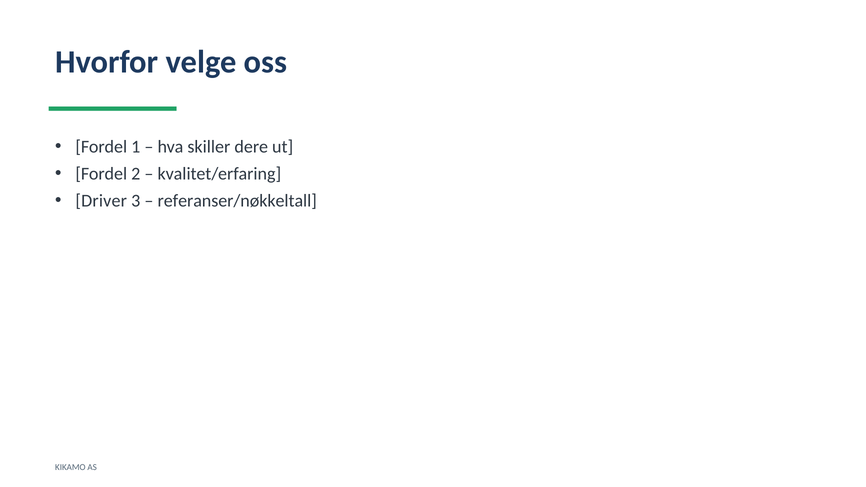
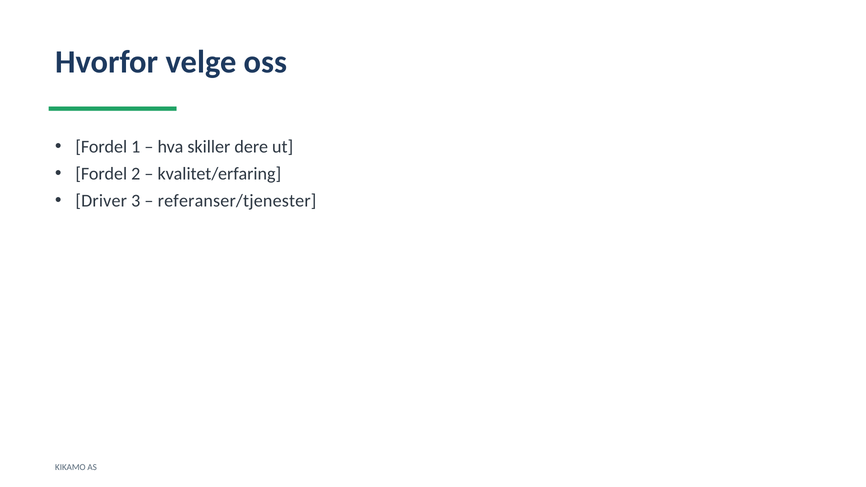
referanser/nøkkeltall: referanser/nøkkeltall -> referanser/tjenester
